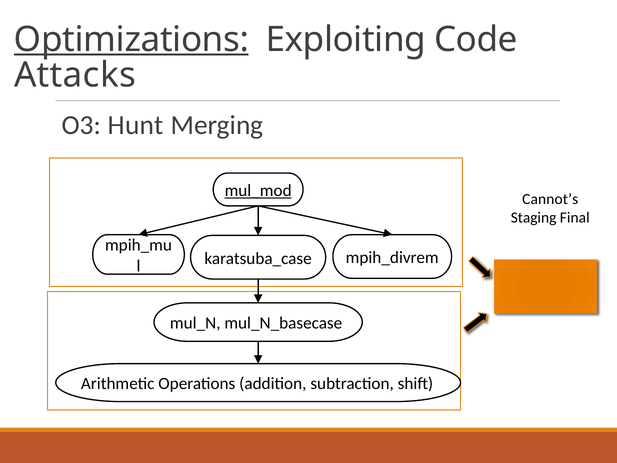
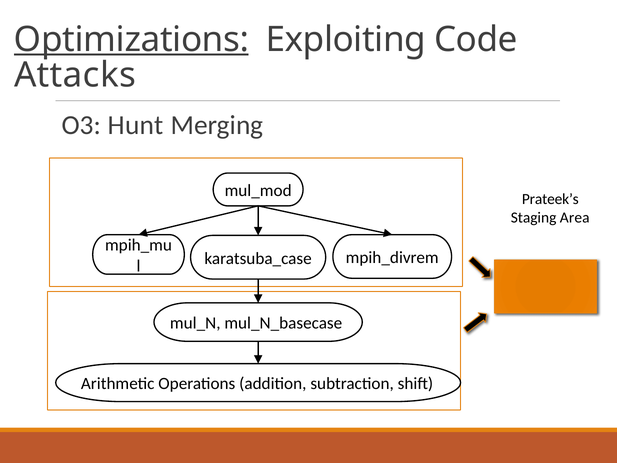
mul_mod underline: present -> none
Cannot’s: Cannot’s -> Prateek’s
Final: Final -> Area
